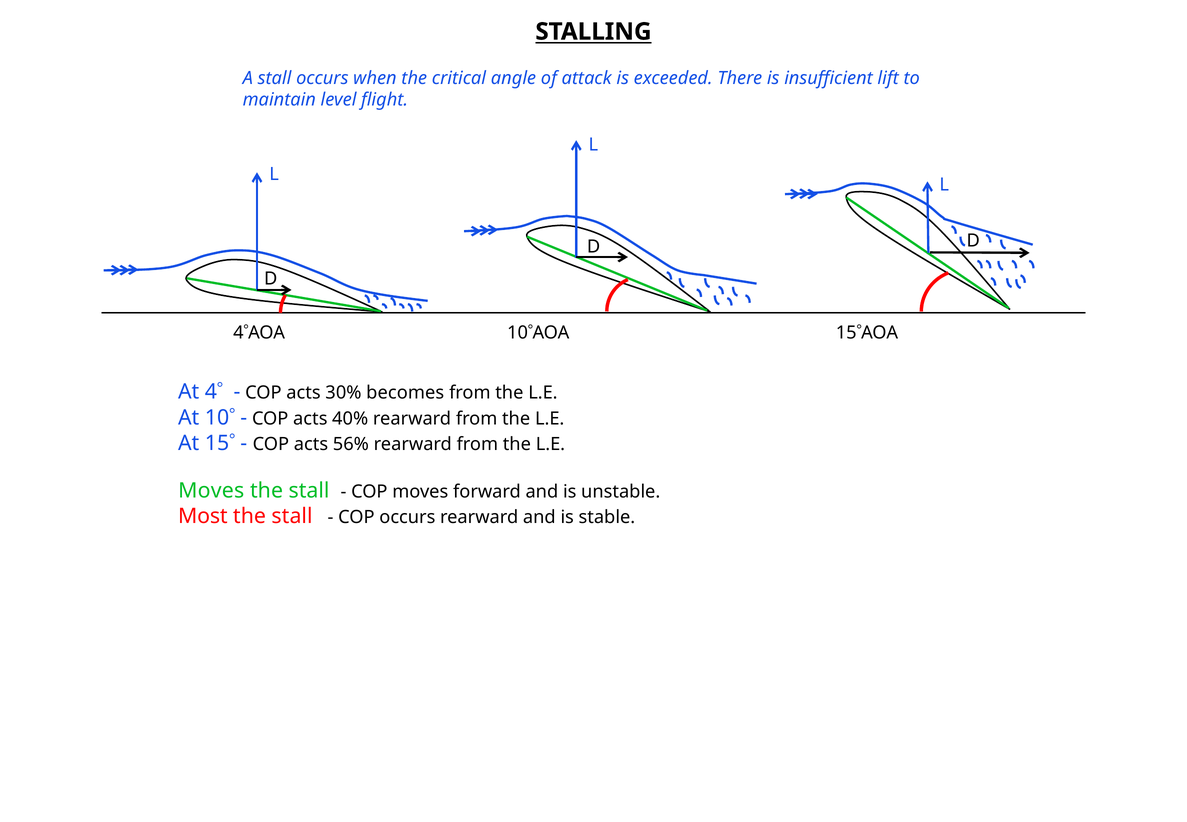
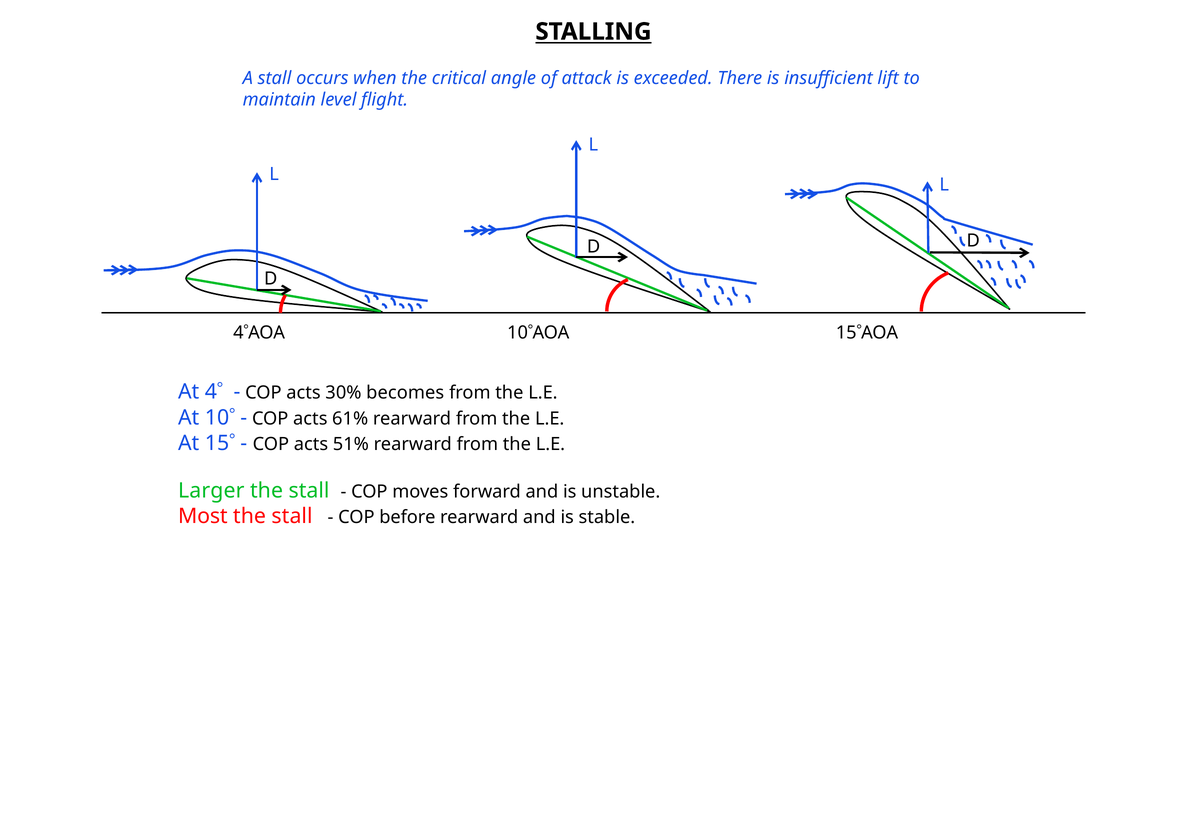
40%: 40% -> 61%
56%: 56% -> 51%
Moves at (211, 490): Moves -> Larger
COP occurs: occurs -> before
